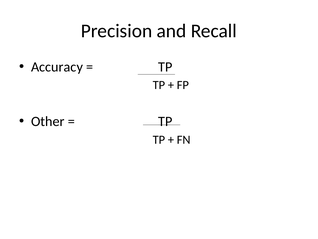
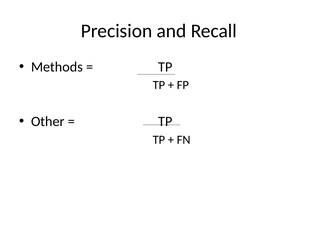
Accuracy: Accuracy -> Methods
